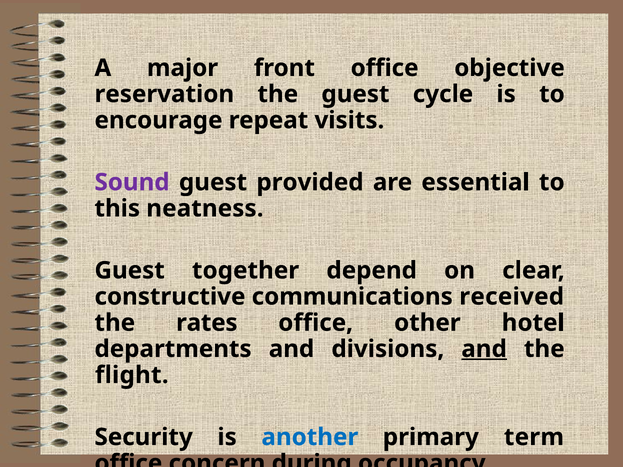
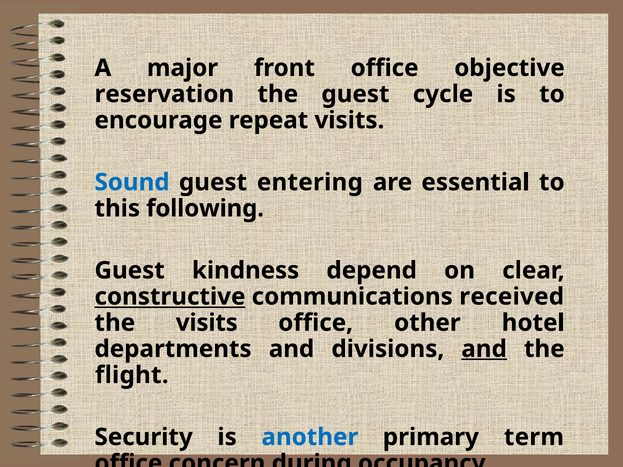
Sound colour: purple -> blue
provided: provided -> entering
neatness: neatness -> following
together: together -> kindness
constructive underline: none -> present
the rates: rates -> visits
